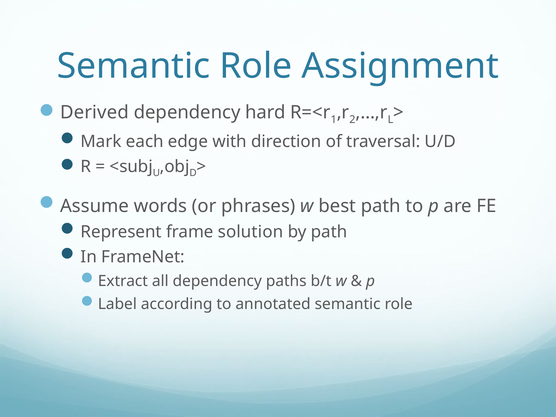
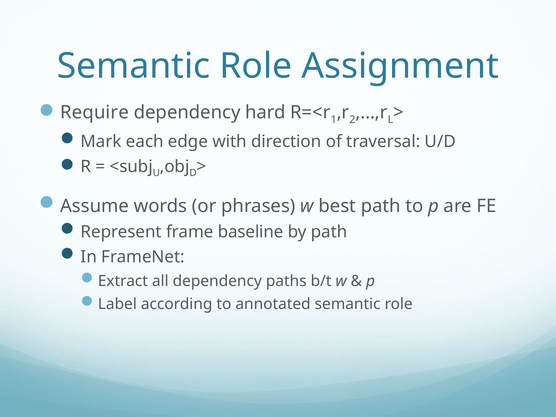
Derived: Derived -> Require
solution: solution -> baseline
